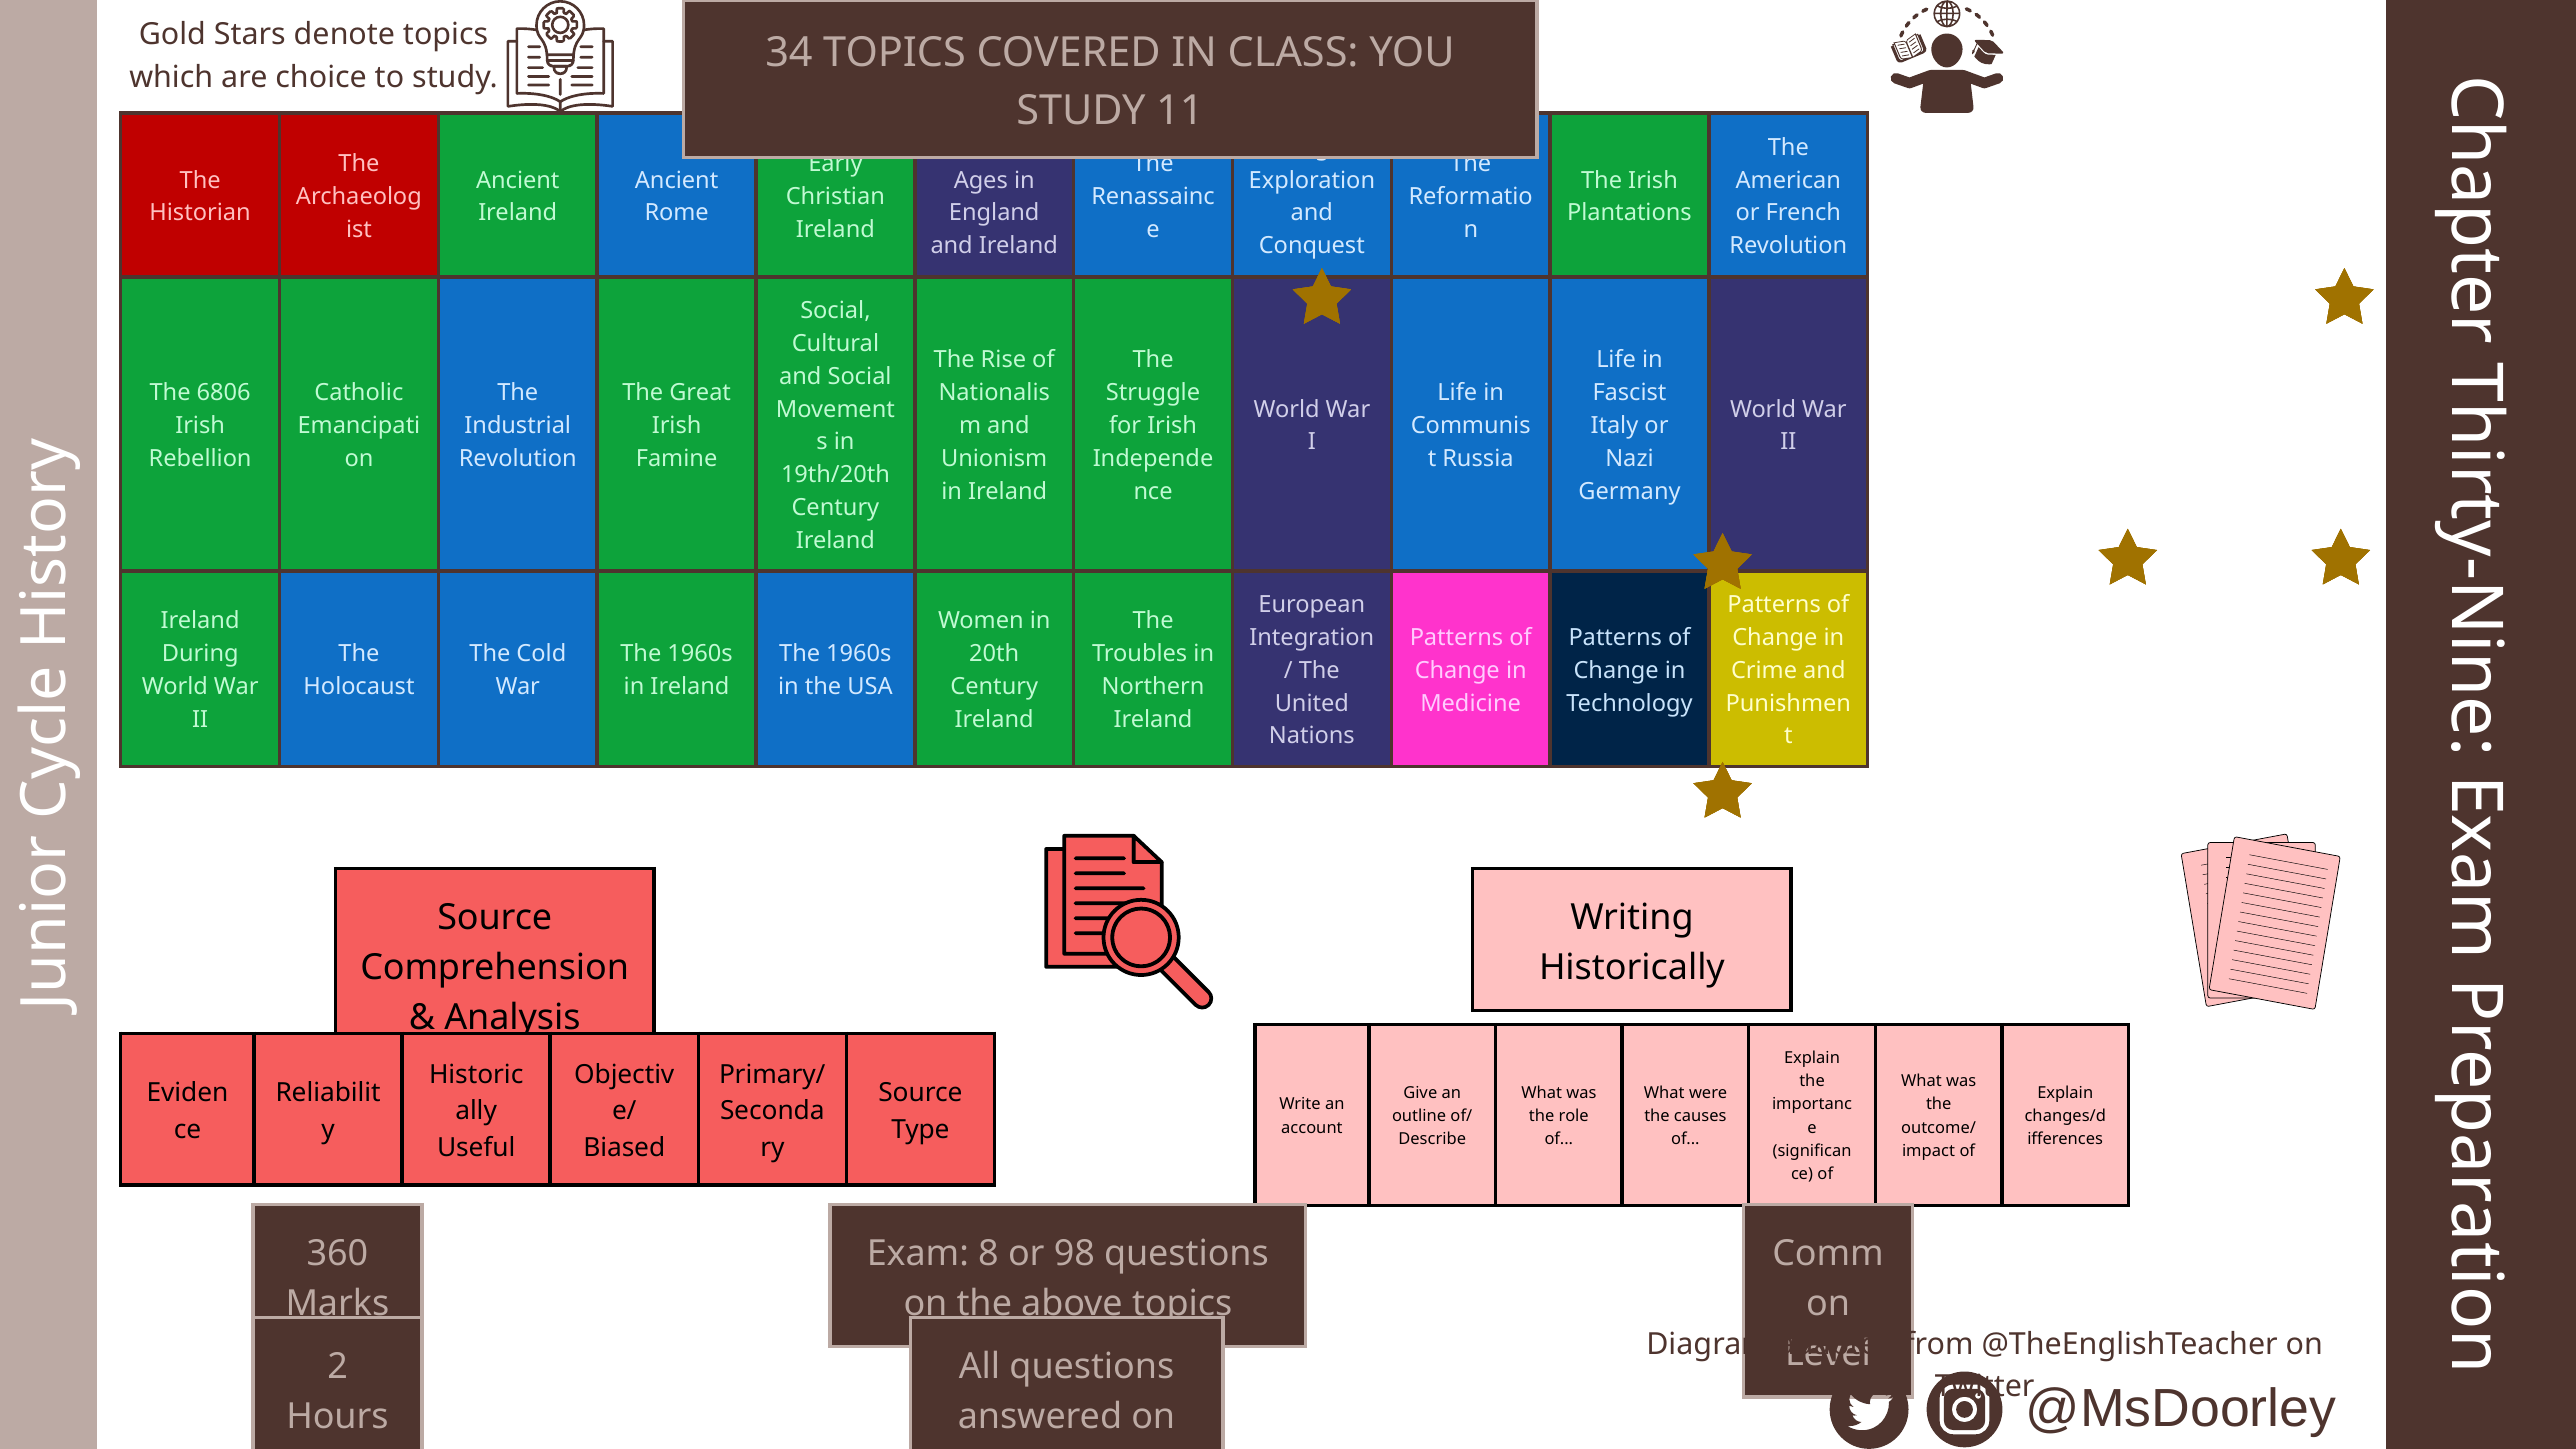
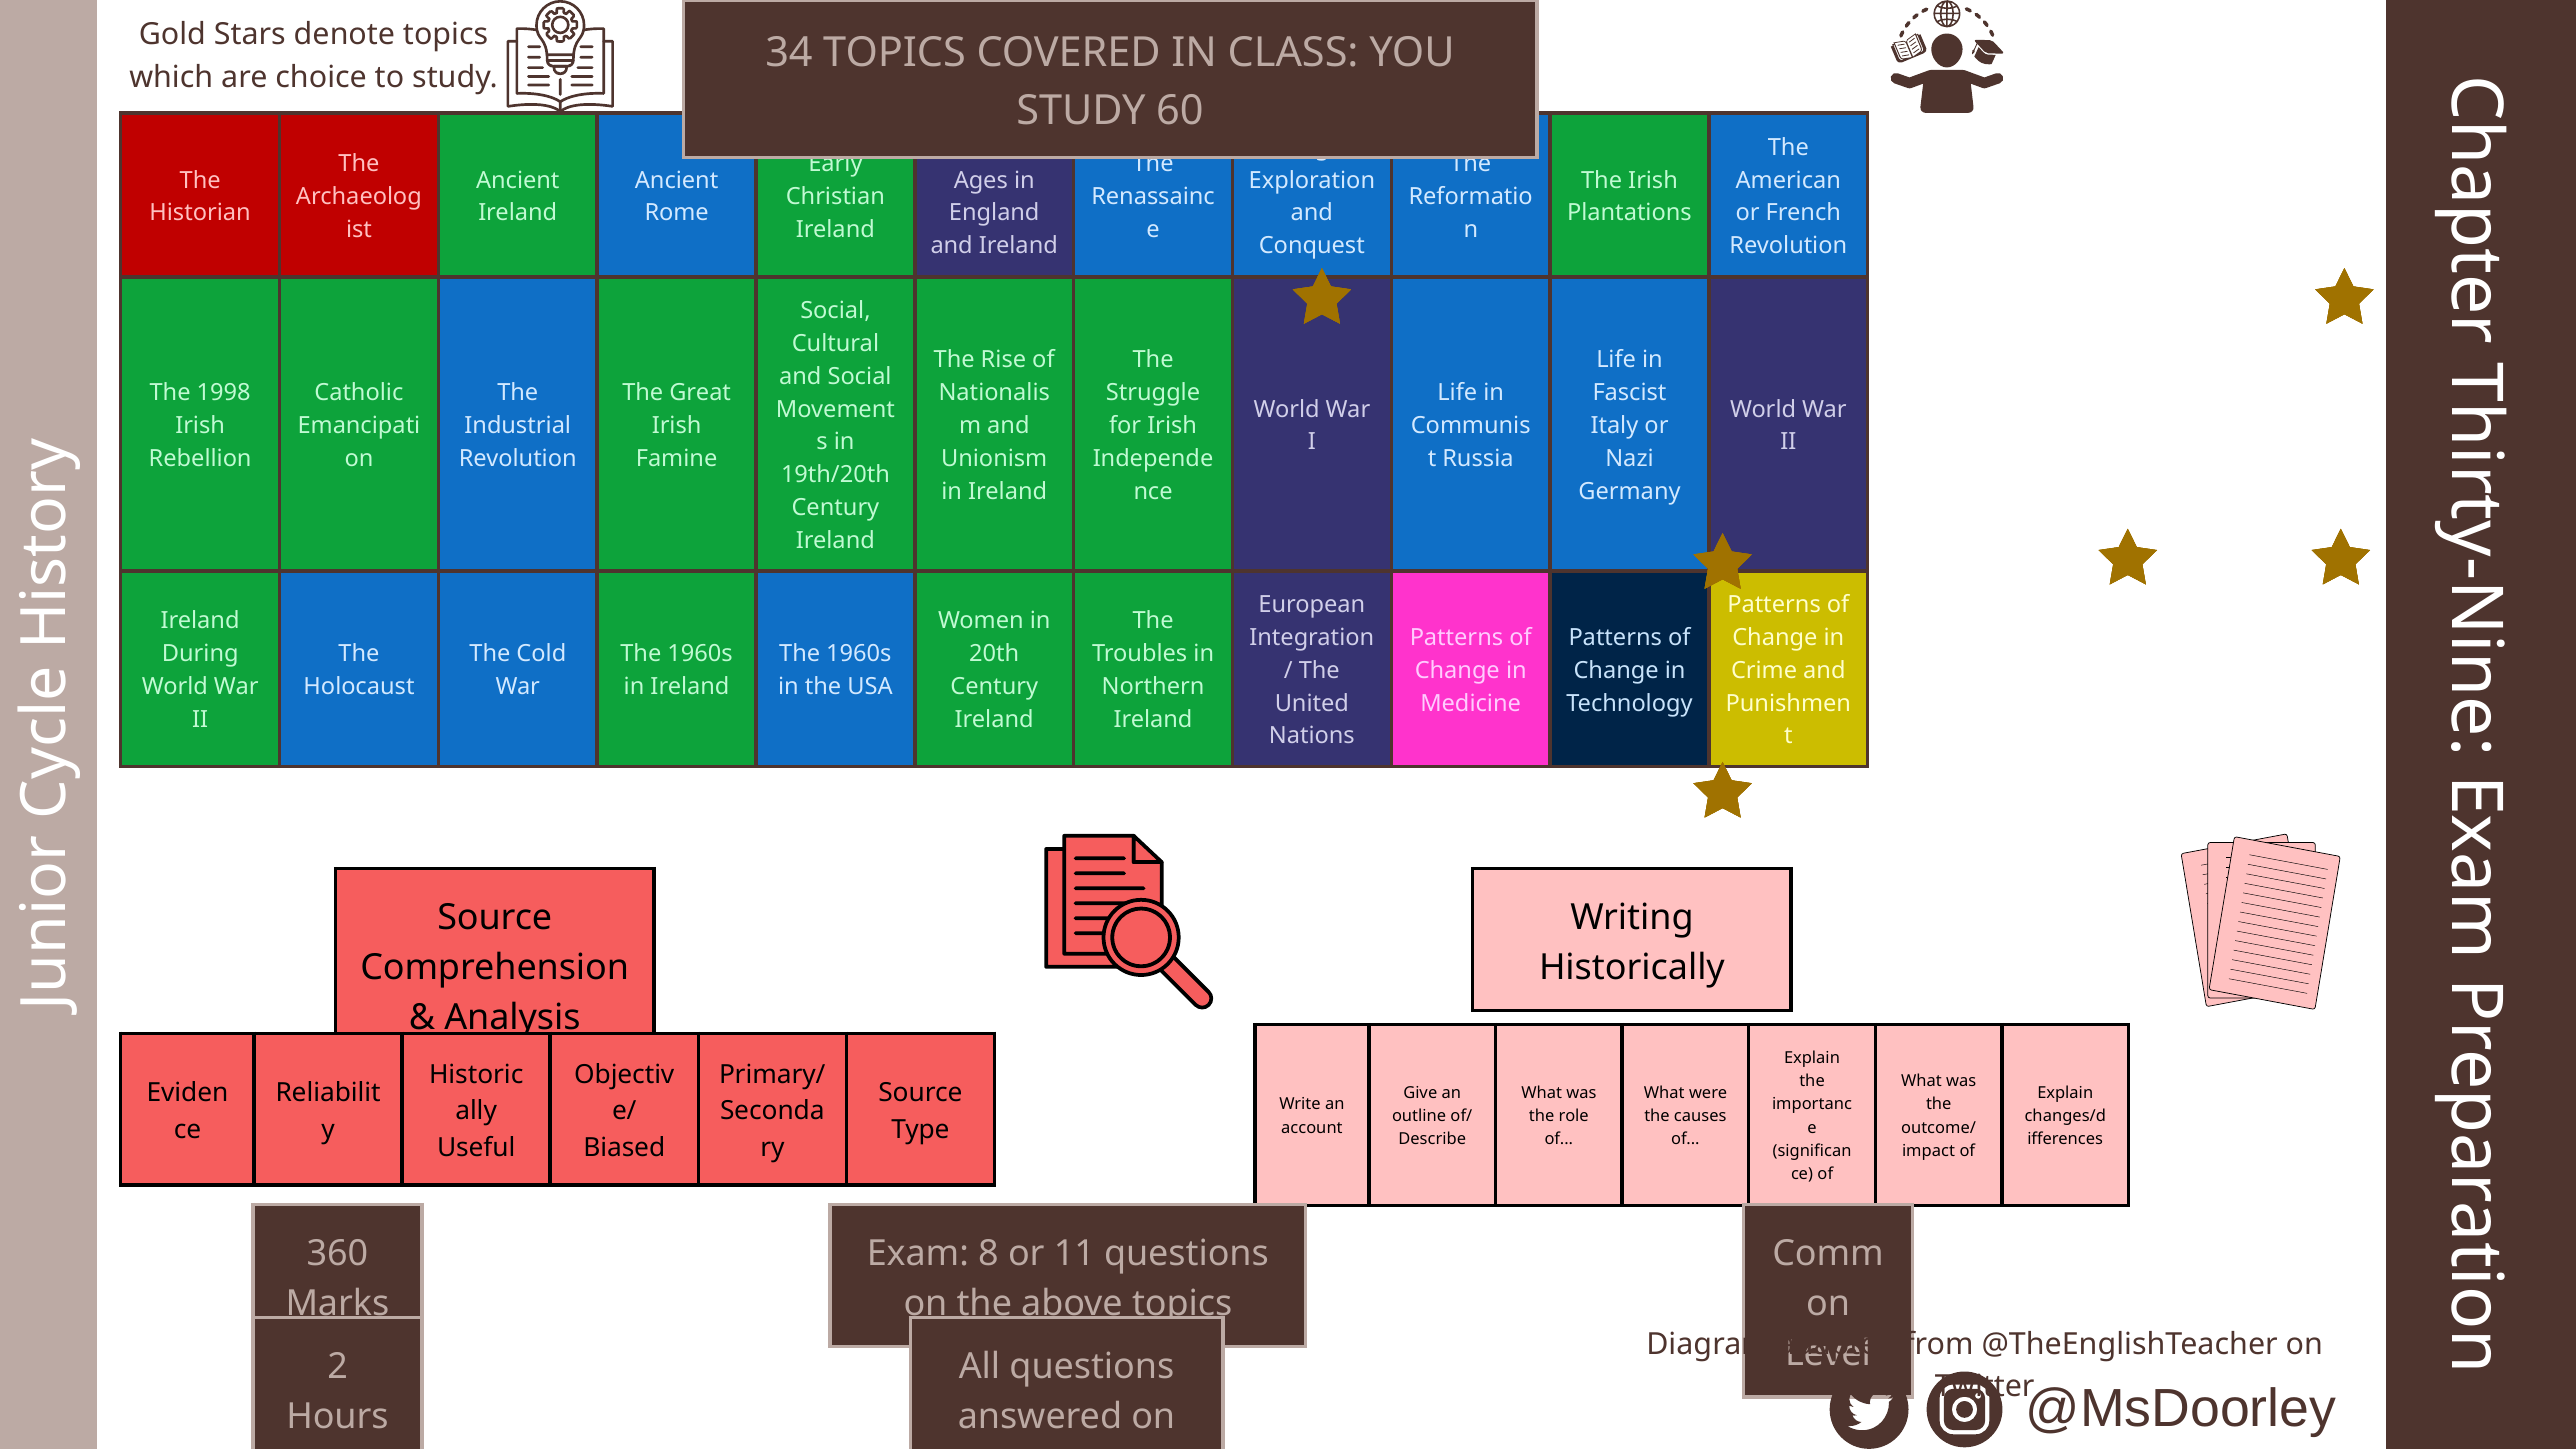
11: 11 -> 60
6806: 6806 -> 1998
98: 98 -> 11
